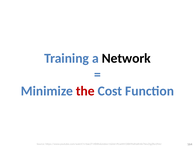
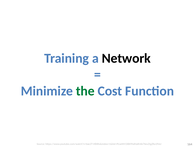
the colour: red -> green
